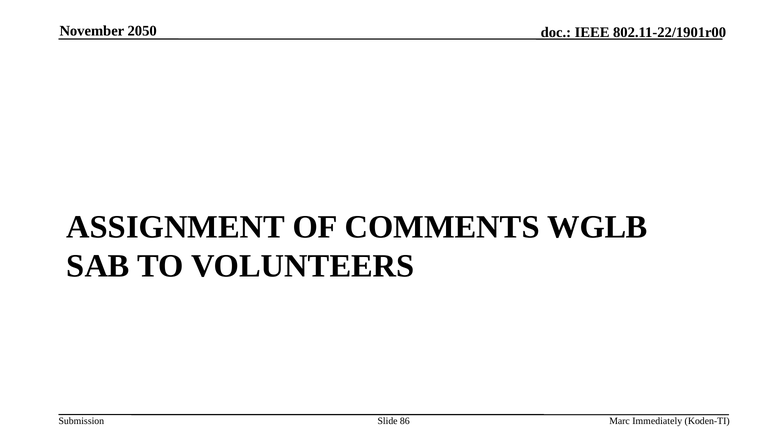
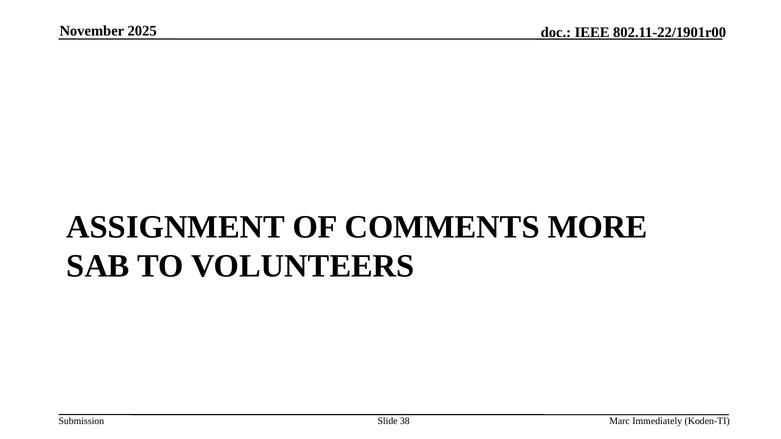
2050: 2050 -> 2025
WGLB: WGLB -> MORE
86: 86 -> 38
